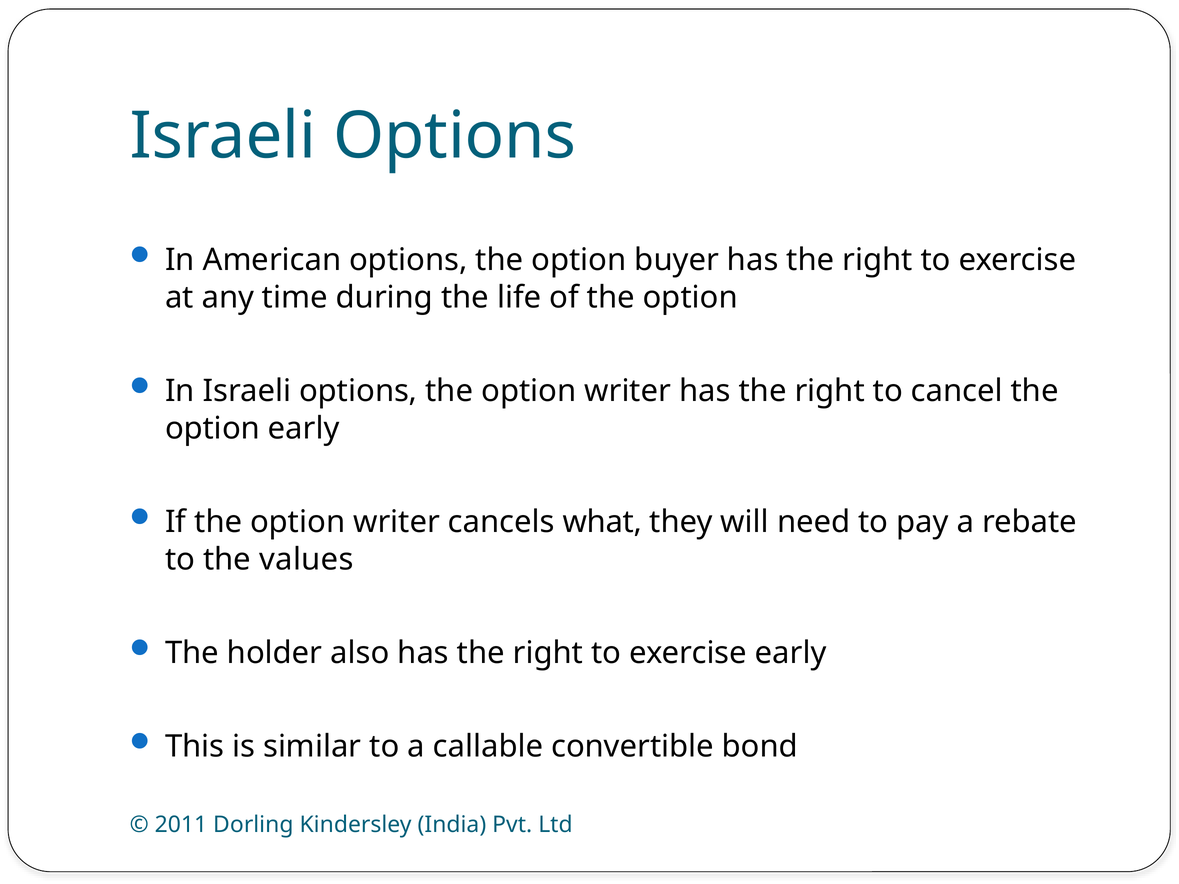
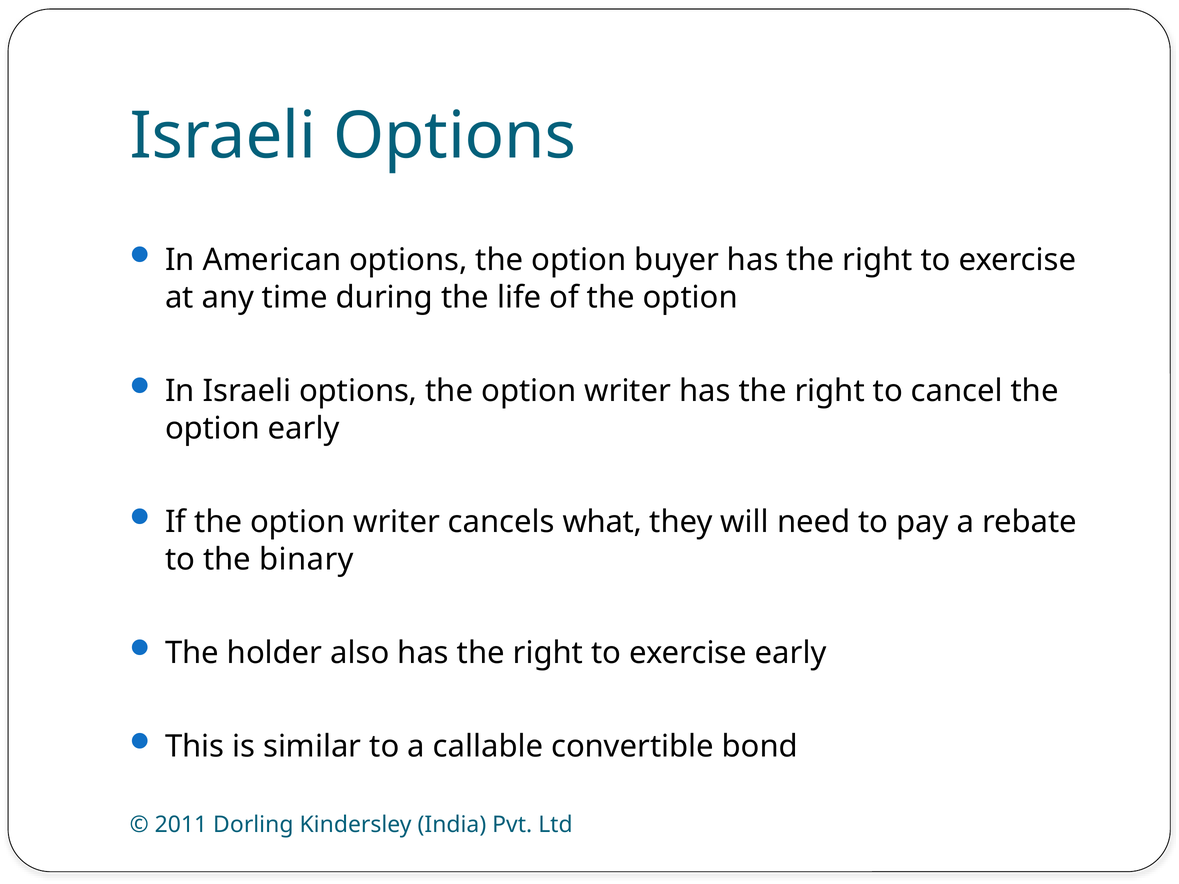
values: values -> binary
